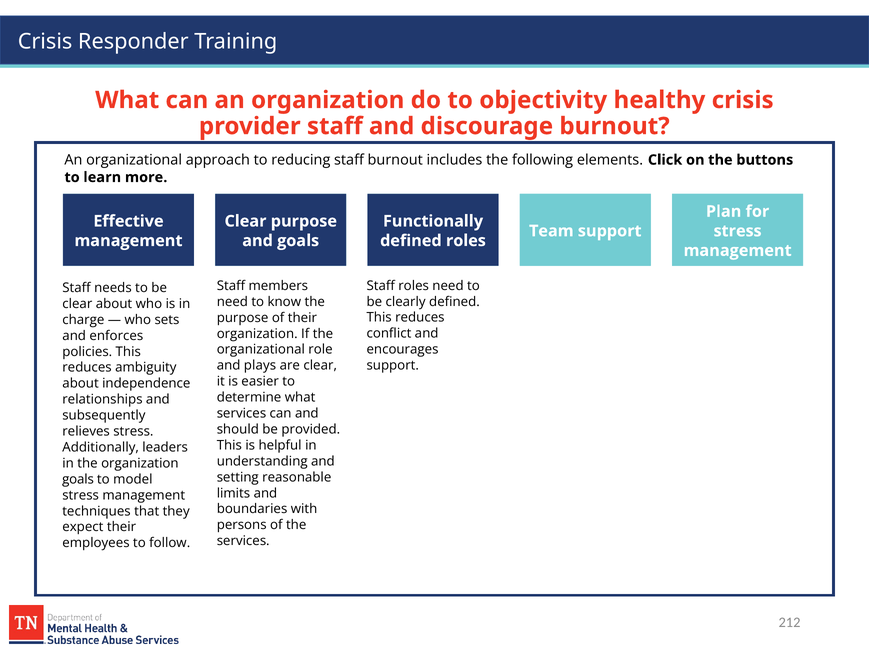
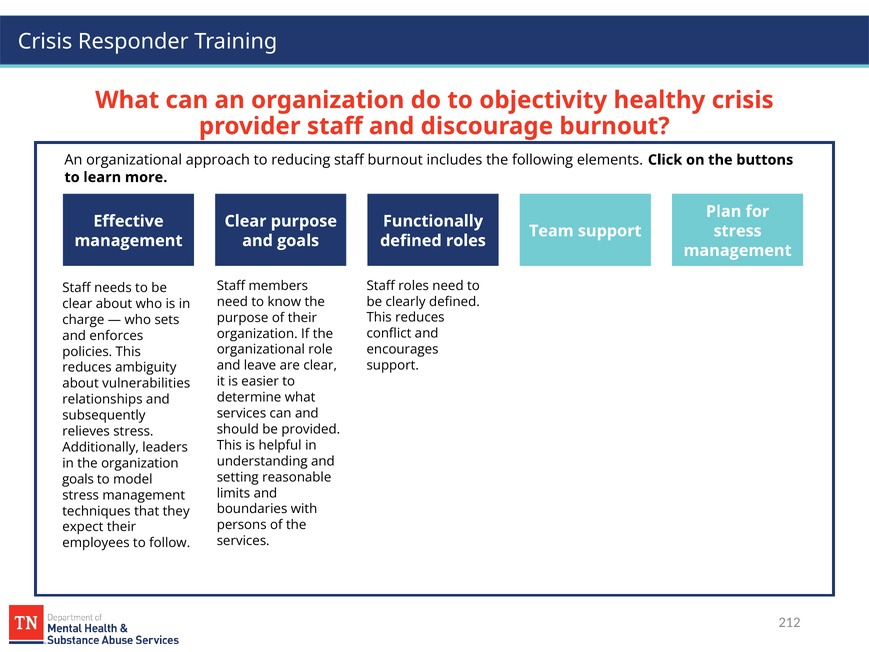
plays: plays -> leave
independence: independence -> vulnerabilities
